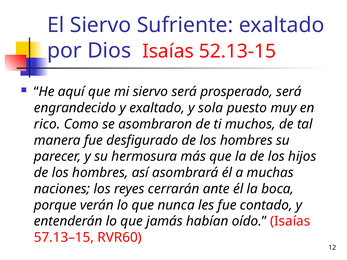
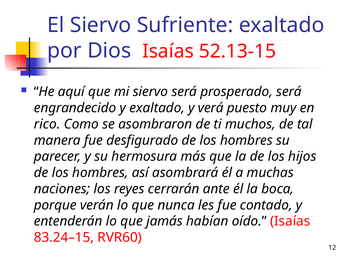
sola: sola -> verá
57.13–15: 57.13–15 -> 83.24–15
